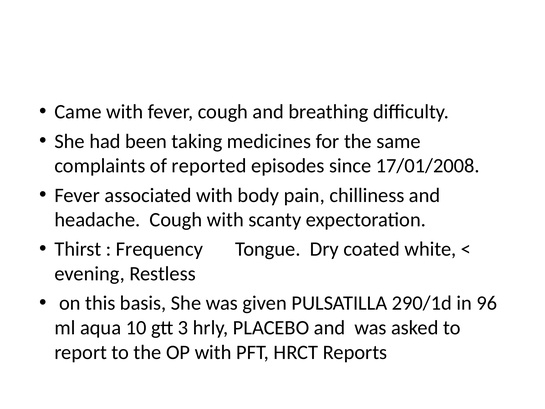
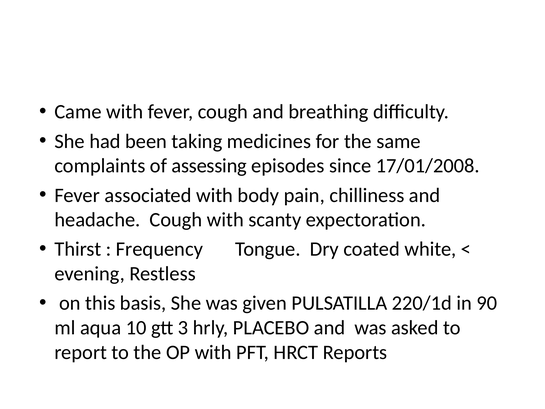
reported: reported -> assessing
290/1d: 290/1d -> 220/1d
96: 96 -> 90
